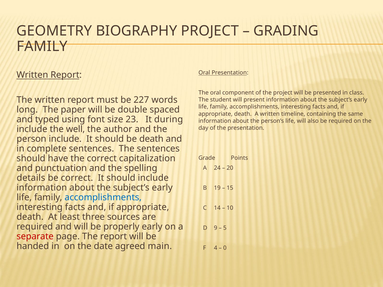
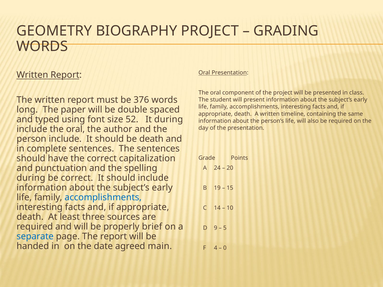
FAMILY at (42, 46): FAMILY -> WORDS
227: 227 -> 376
23: 23 -> 52
include the well: well -> oral
details at (31, 178): details -> during
properly early: early -> brief
separate colour: red -> blue
